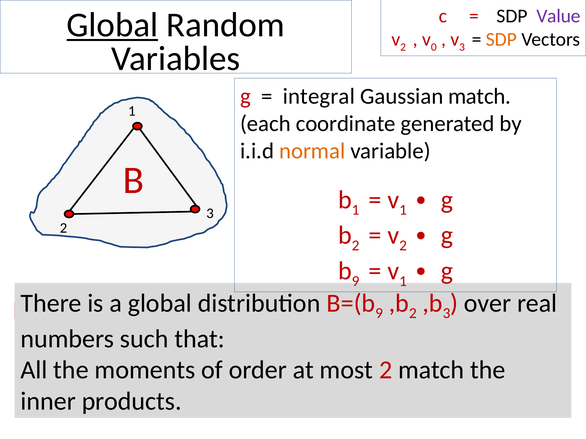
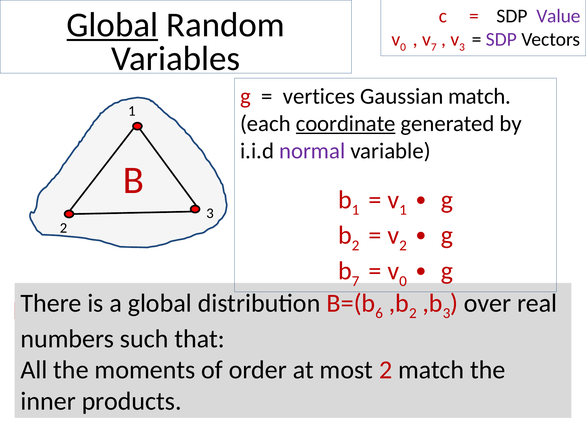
2 at (403, 47): 2 -> 0
0 at (434, 47): 0 -> 7
SDP at (501, 39) colour: orange -> purple
integral: integral -> vertices
coordinate underline: none -> present
normal colour: orange -> purple
b 9: 9 -> 7
1 at (403, 281): 1 -> 0
9 at (379, 314): 9 -> 6
